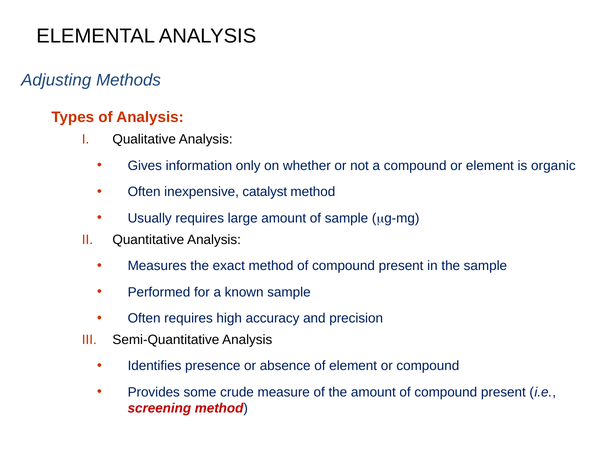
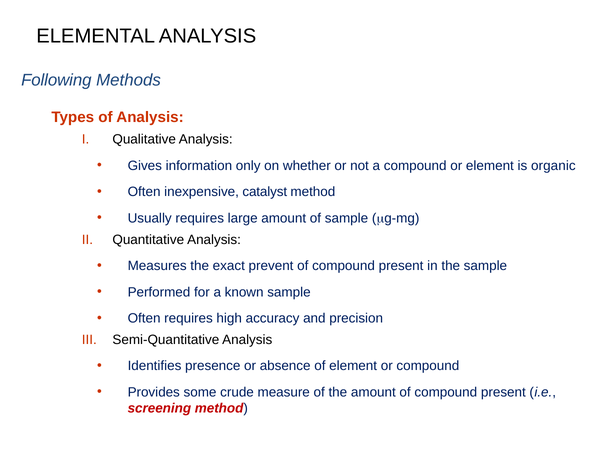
Adjusting: Adjusting -> Following
exact method: method -> prevent
